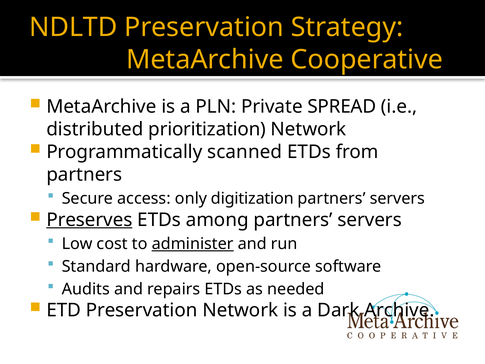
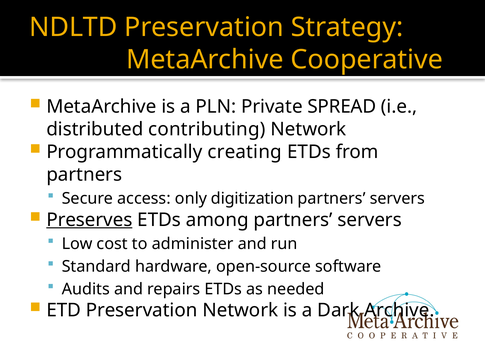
prioritization: prioritization -> contributing
scanned: scanned -> creating
administer underline: present -> none
